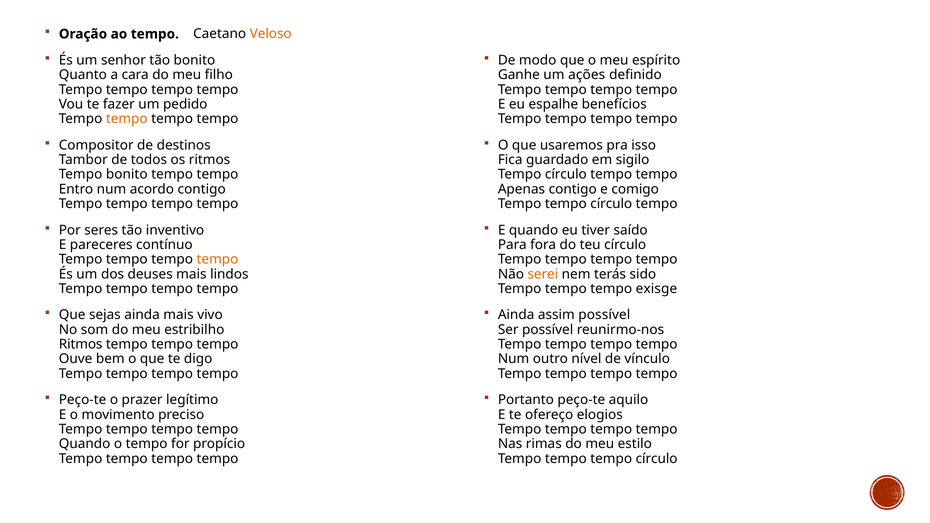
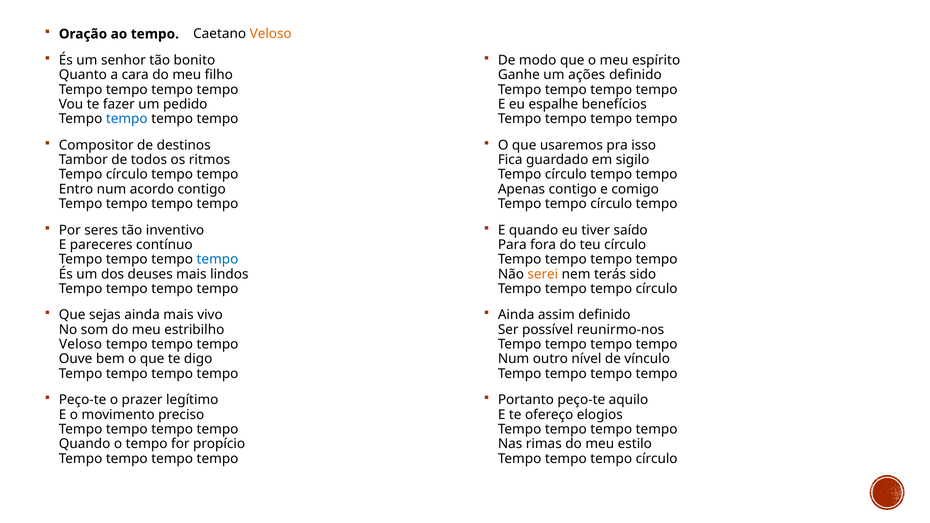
tempo at (127, 119) colour: orange -> blue
bonito at (127, 175): bonito -> círculo
tempo at (217, 259) colour: orange -> blue
exisge at (656, 289): exisge -> círculo
assim possível: possível -> definido
Ritmos at (81, 344): Ritmos -> Veloso
